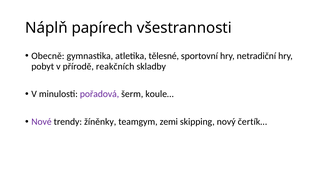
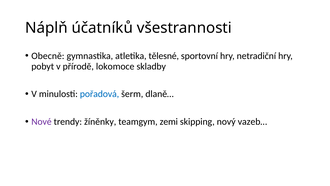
papírech: papírech -> účatníků
reakčních: reakčních -> lokomoce
pořadová colour: purple -> blue
koule…: koule… -> dlaně…
čertík…: čertík… -> vazeb…
